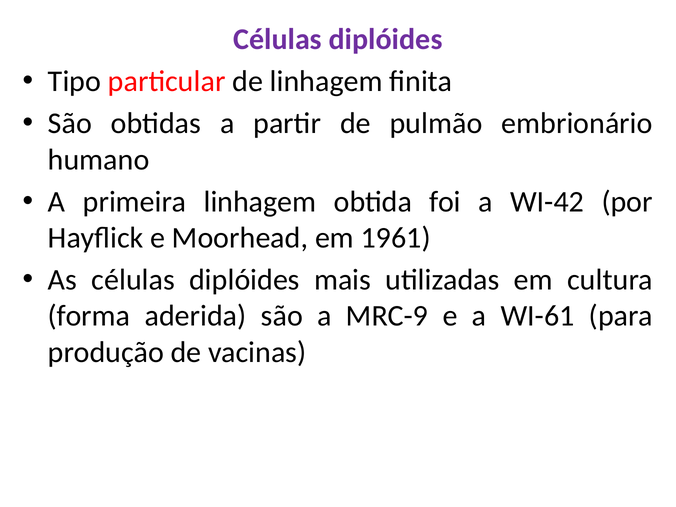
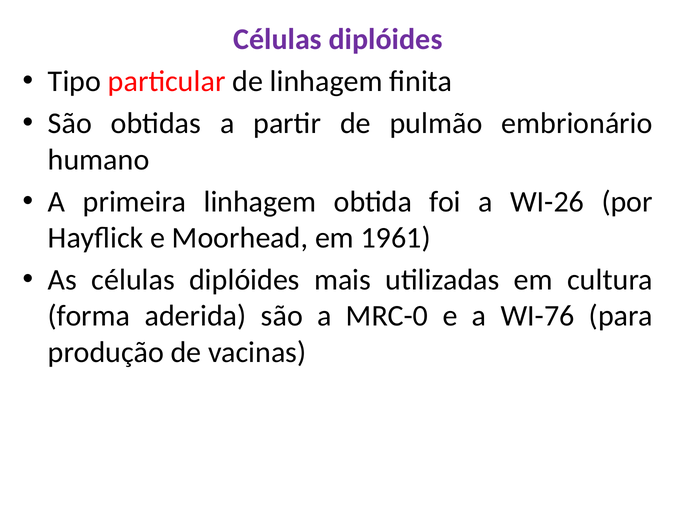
WI-42: WI-42 -> WI-26
MRC-9: MRC-9 -> MRC-0
WI-61: WI-61 -> WI-76
